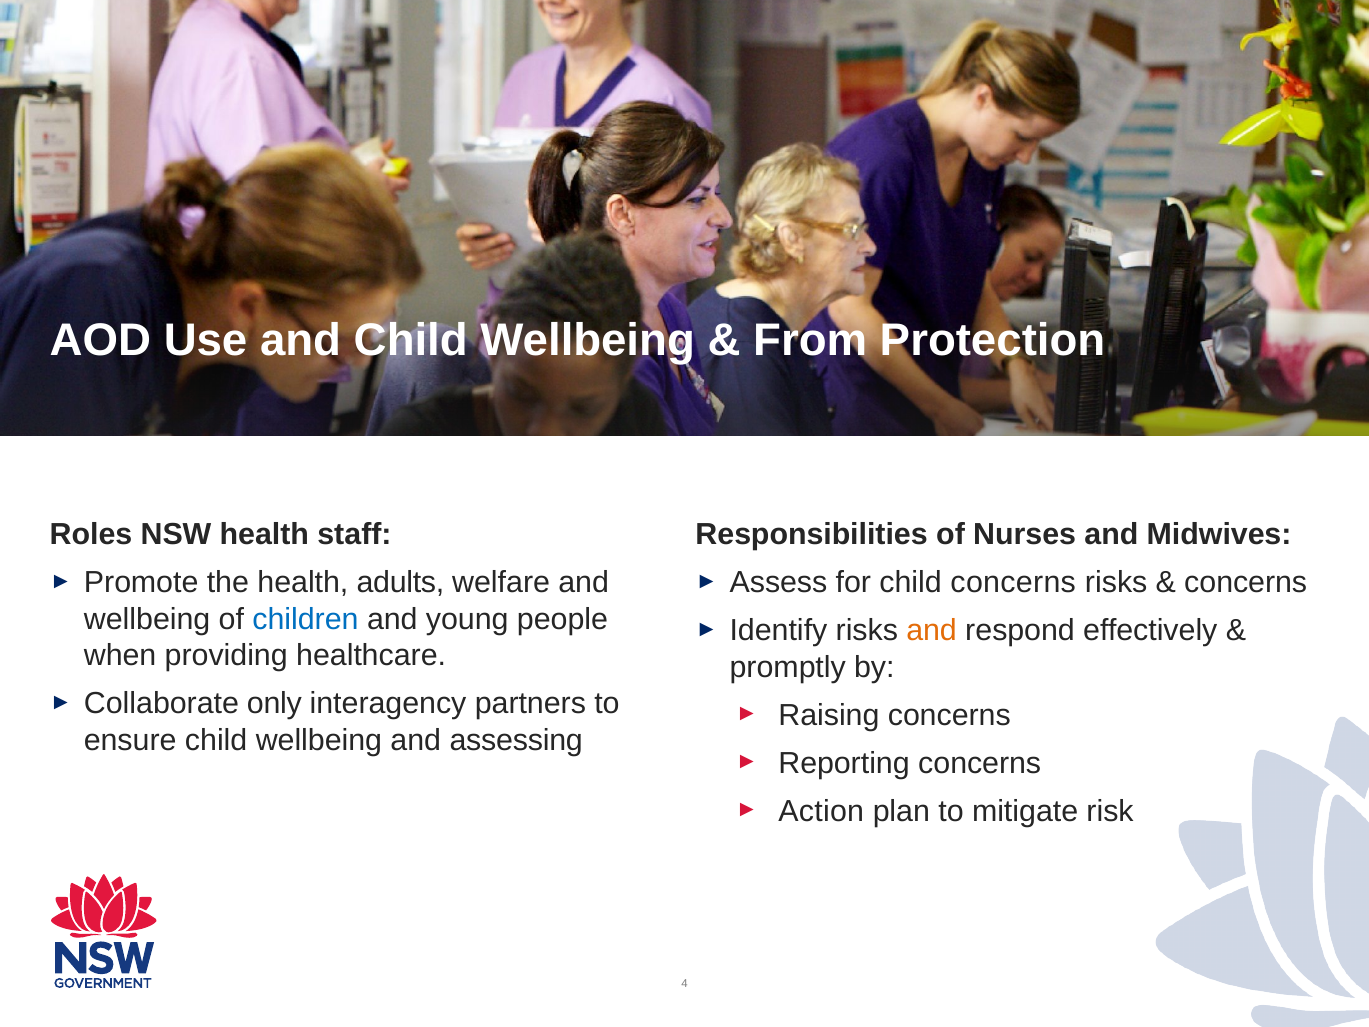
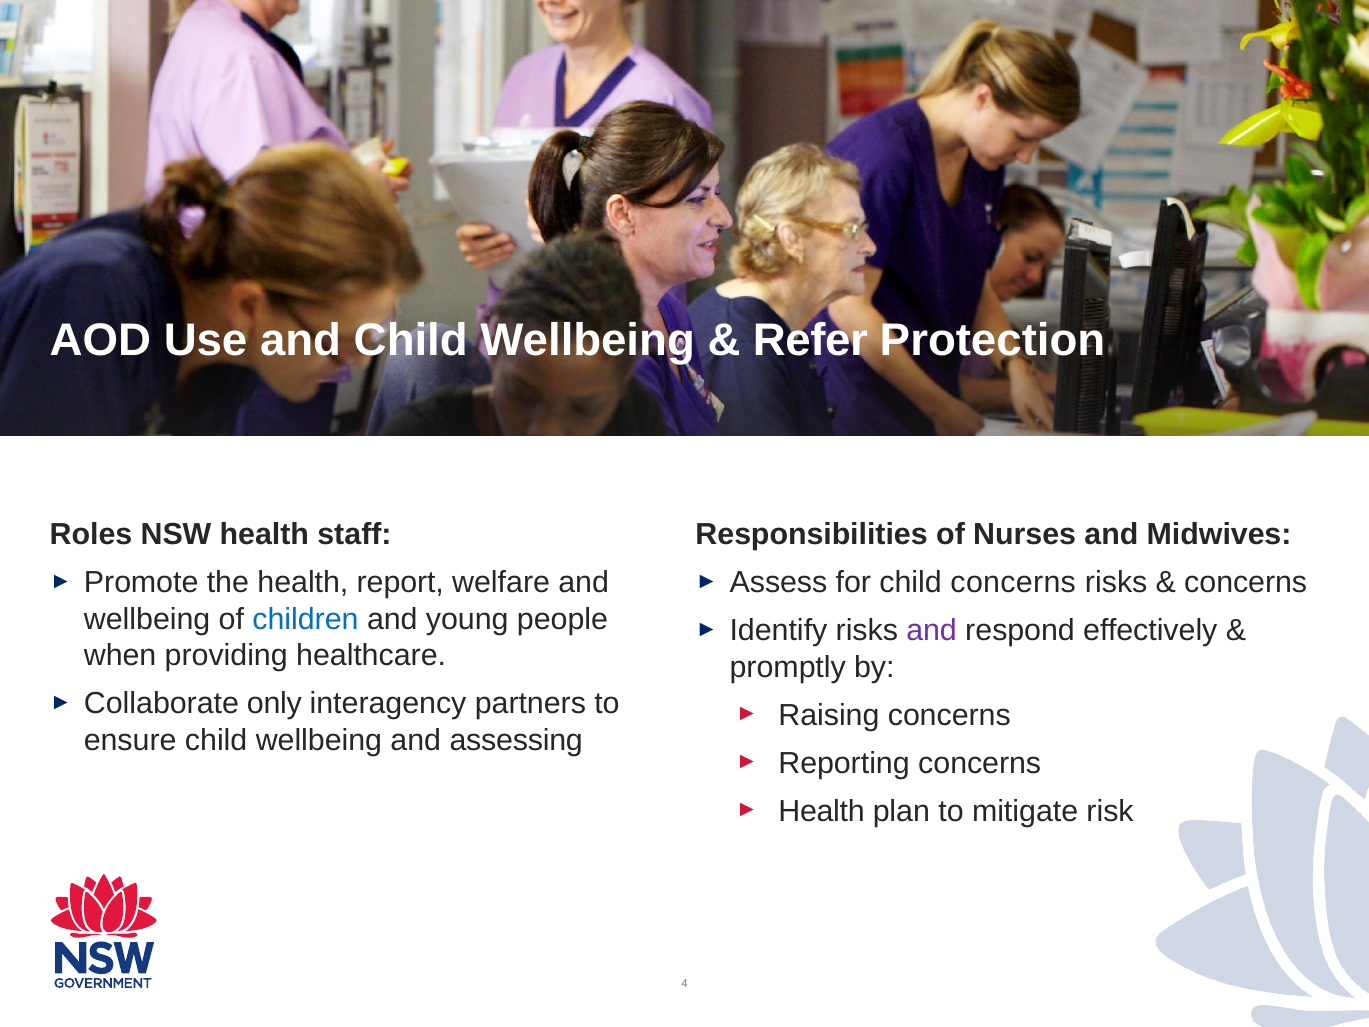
From: From -> Refer
adults: adults -> report
and at (932, 631) colour: orange -> purple
Action at (821, 811): Action -> Health
